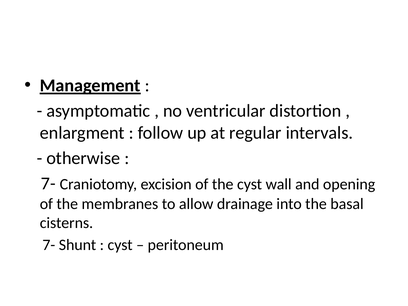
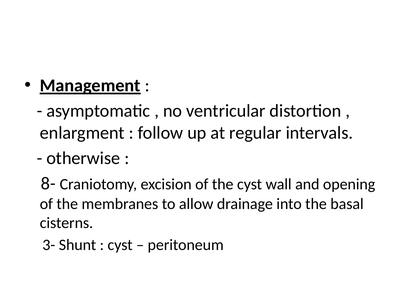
7- at (48, 184): 7- -> 8-
7- at (49, 245): 7- -> 3-
